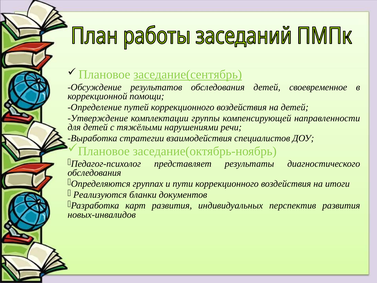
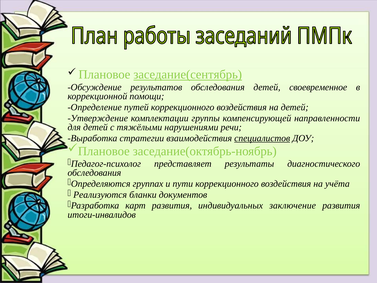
специалистов underline: none -> present
итоги: итоги -> учёта
перспектив: перспектив -> заключение
новых-инвалидов: новых-инвалидов -> итоги-инвалидов
